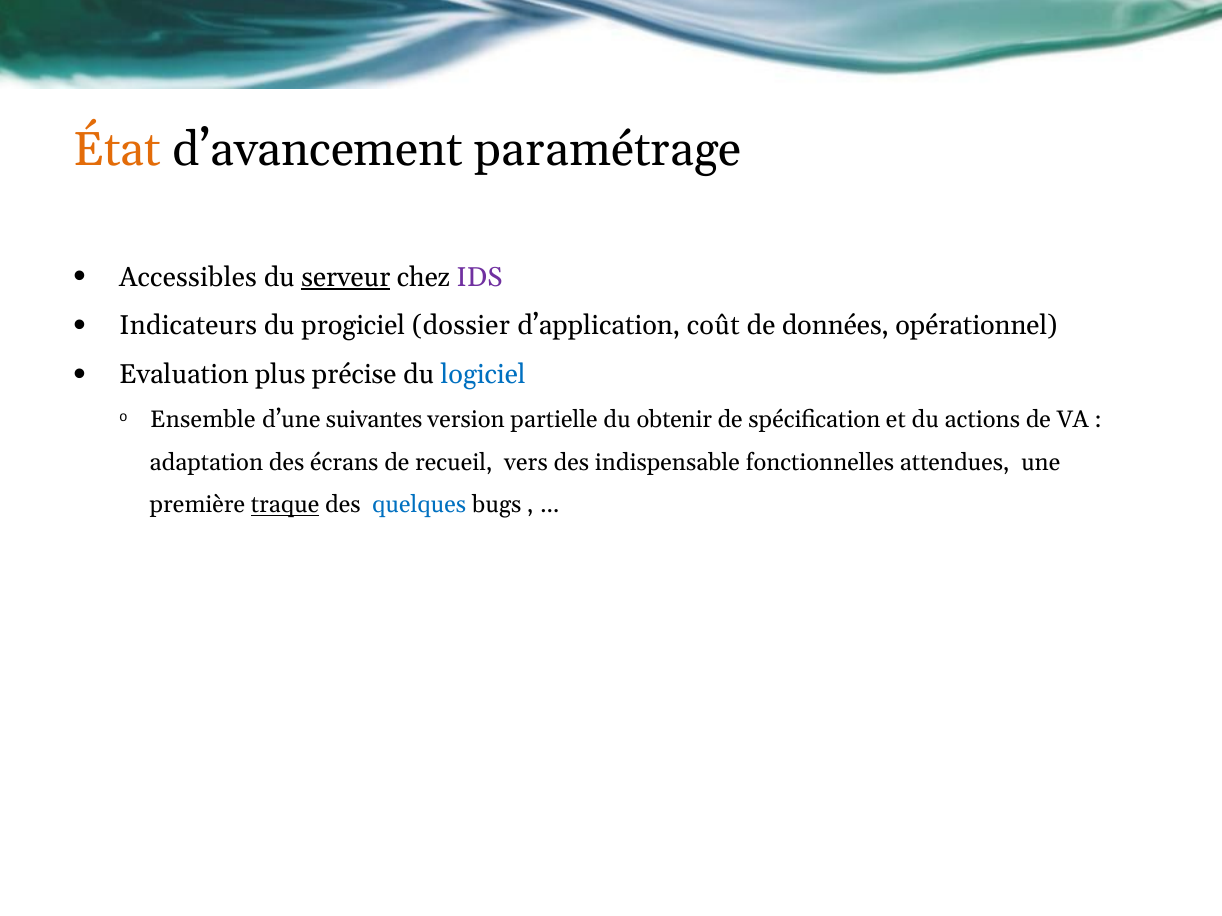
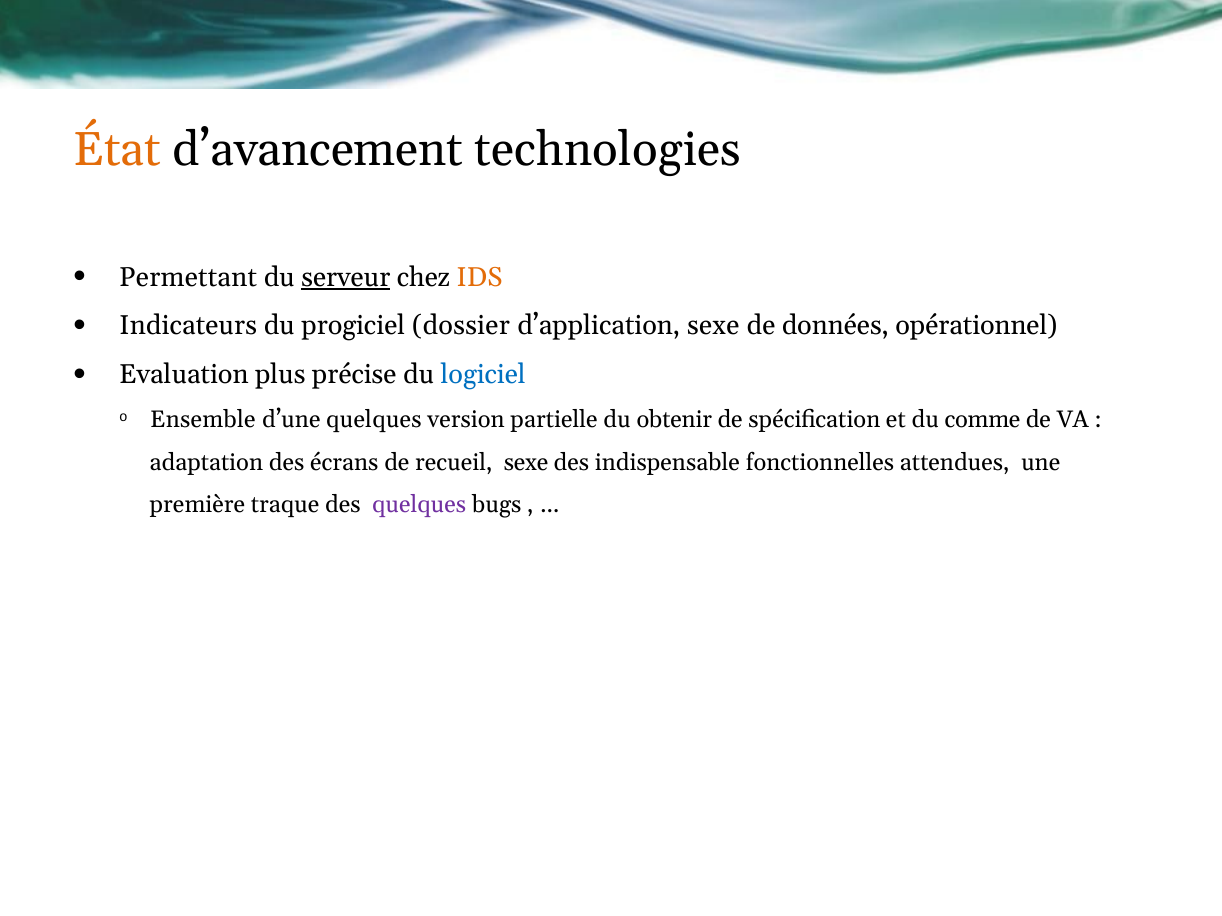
paramétrage: paramétrage -> technologies
Accessibles: Accessibles -> Permettant
IDS colour: purple -> orange
d’application coût: coût -> sexe
d’une suivantes: suivantes -> quelques
actions: actions -> comme
recueil vers: vers -> sexe
traque underline: present -> none
quelques at (419, 505) colour: blue -> purple
